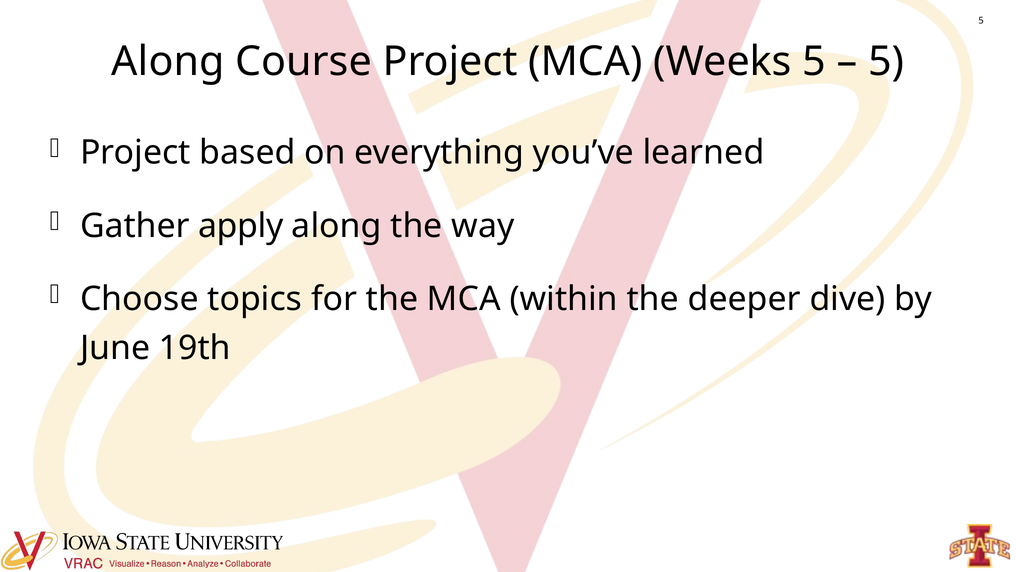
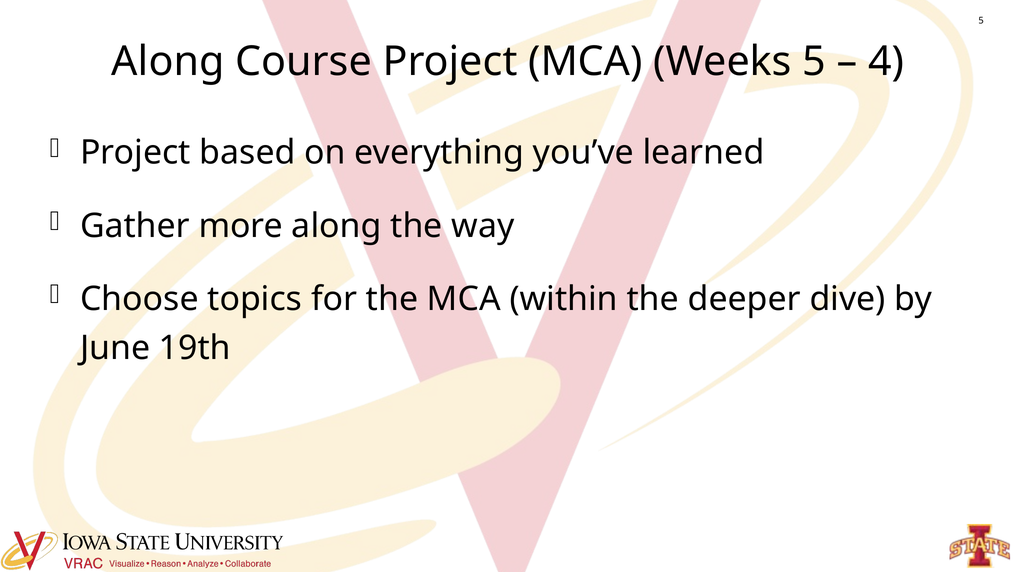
5 at (886, 61): 5 -> 4
apply: apply -> more
